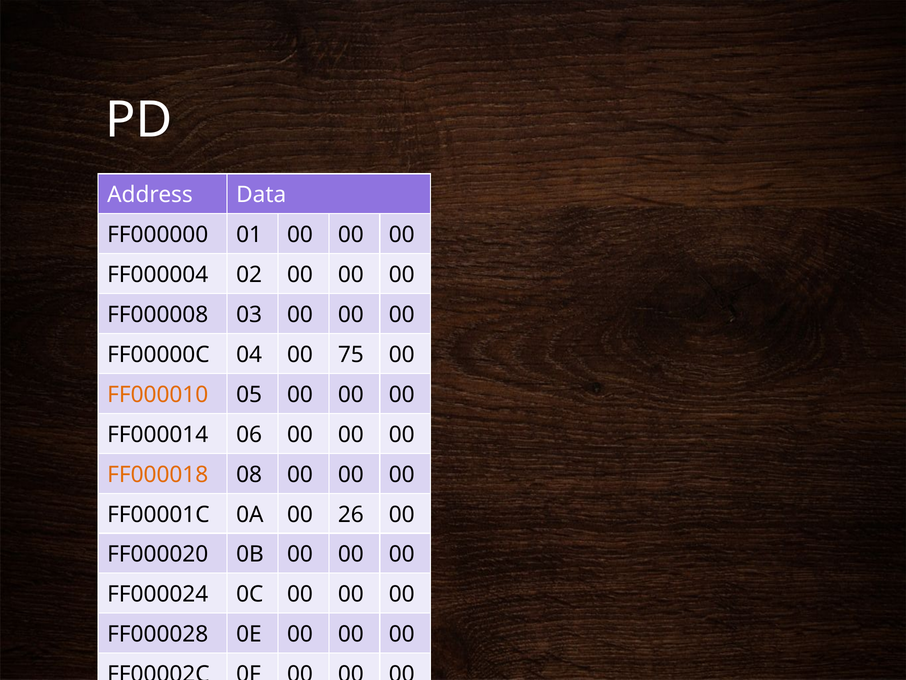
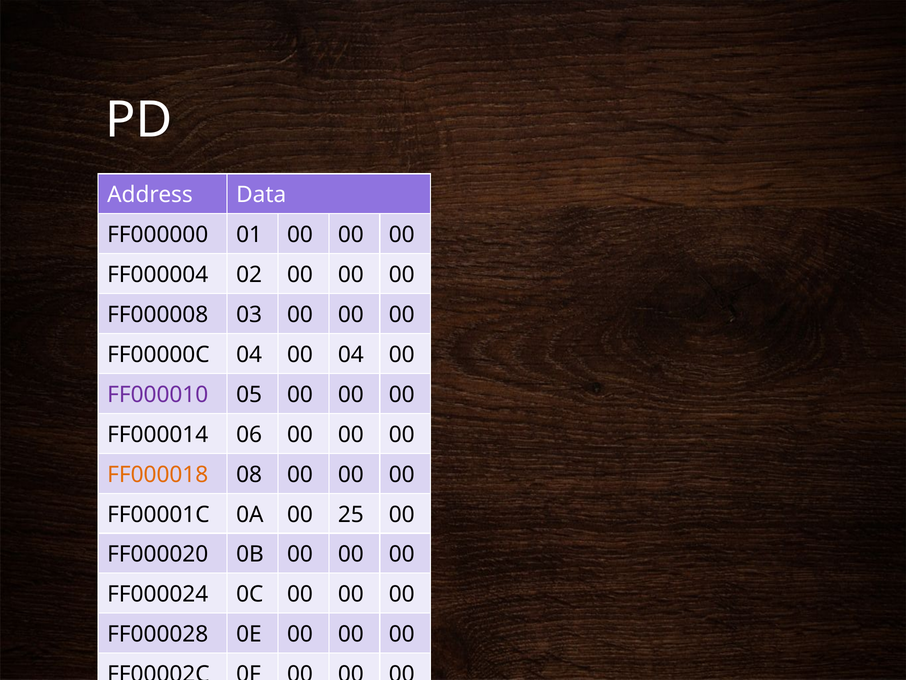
00 75: 75 -> 04
FF000010 colour: orange -> purple
26: 26 -> 25
